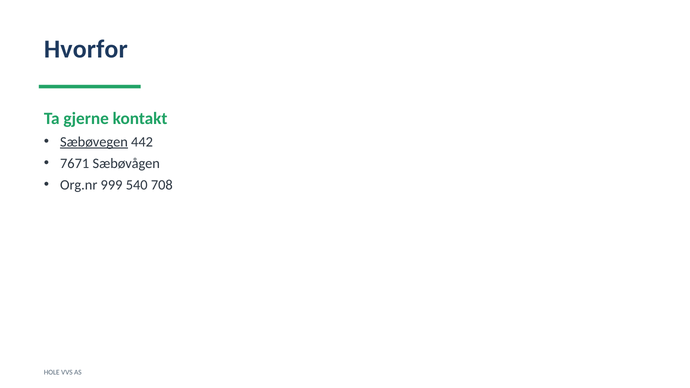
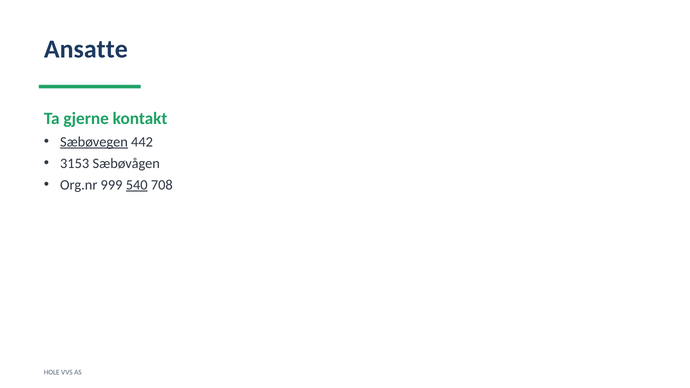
Hvorfor: Hvorfor -> Ansatte
7671: 7671 -> 3153
540 underline: none -> present
